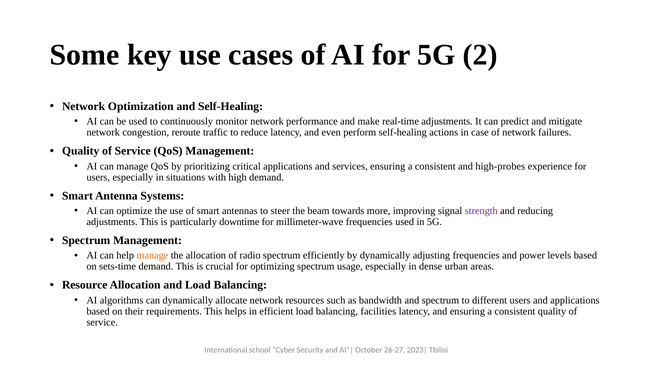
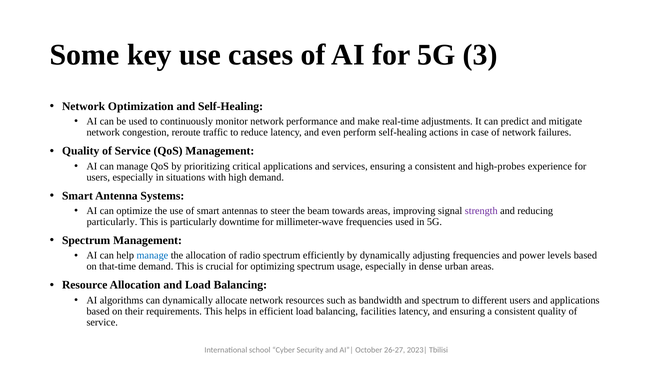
2: 2 -> 3
towards more: more -> areas
adjustments at (112, 222): adjustments -> particularly
manage at (152, 256) colour: orange -> blue
sets-time: sets-time -> that-time
